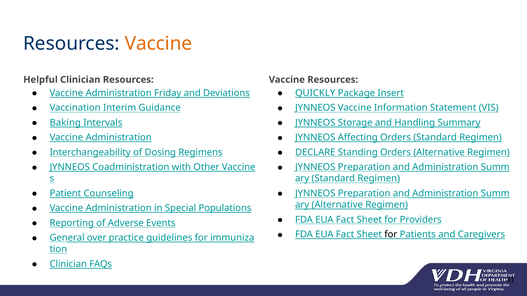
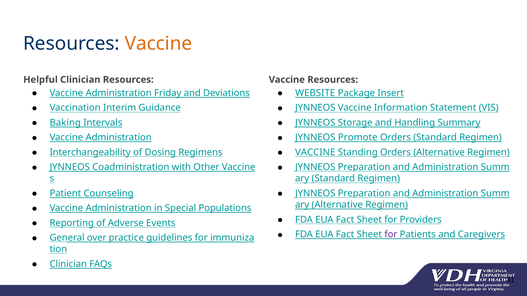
QUICKLY: QUICKLY -> WEBSITE
Affecting: Affecting -> Promote
DECLARE at (315, 152): DECLARE -> VACCINE
for at (391, 235) colour: black -> purple
